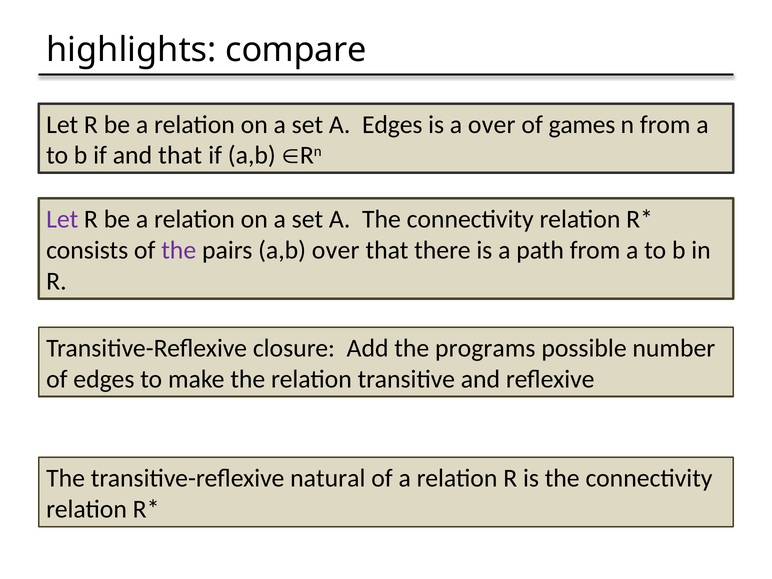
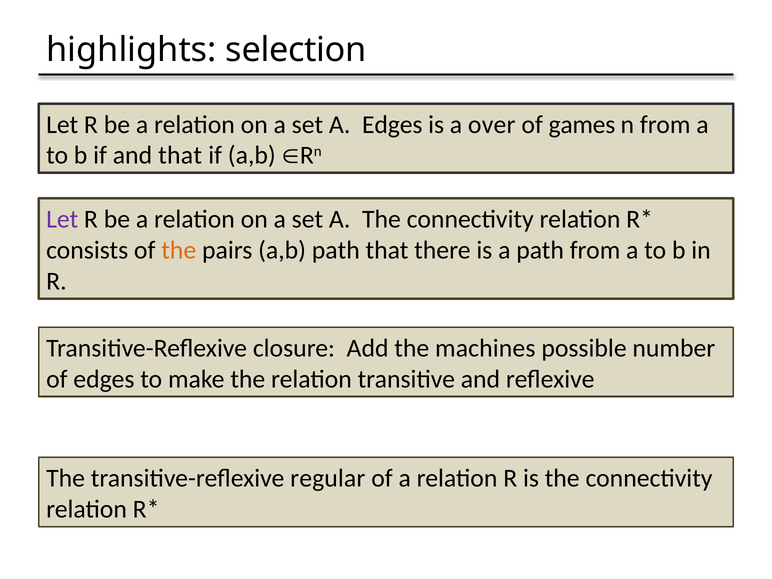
compare: compare -> selection
the at (179, 250) colour: purple -> orange
a,b over: over -> path
programs: programs -> machines
natural: natural -> regular
